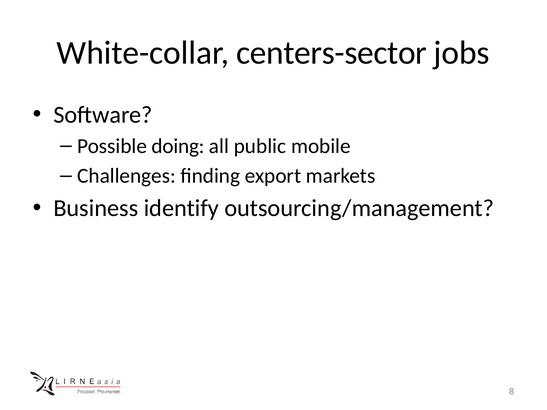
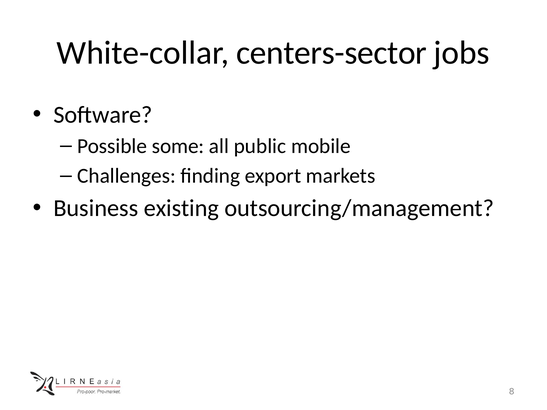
doing: doing -> some
identify: identify -> existing
